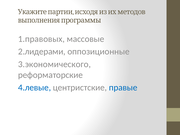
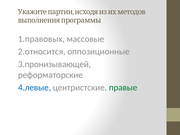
2.лидерами: 2.лидерами -> 2.относится
3.экономического: 3.экономического -> 3.пронизывающей
правые colour: blue -> green
